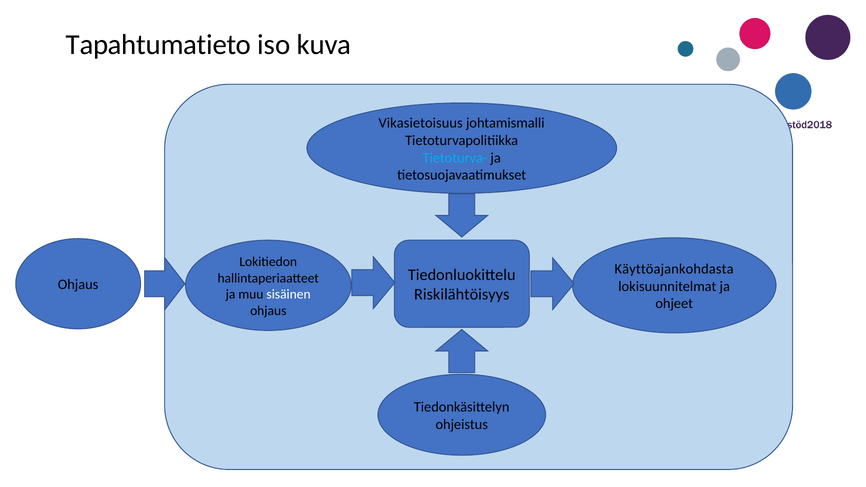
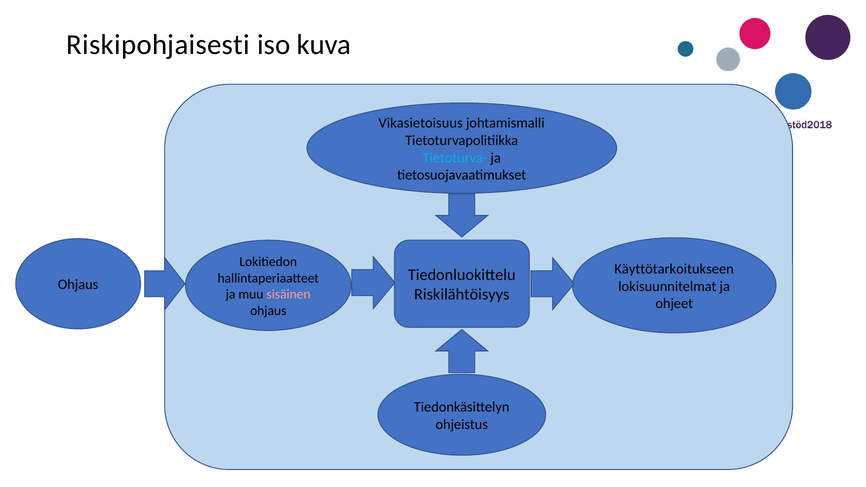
Tapahtumatieto: Tapahtumatieto -> Riskipohjaisesti
Käyttöajankohdasta: Käyttöajankohdasta -> Käyttötarkoitukseen
sisäinen colour: white -> pink
